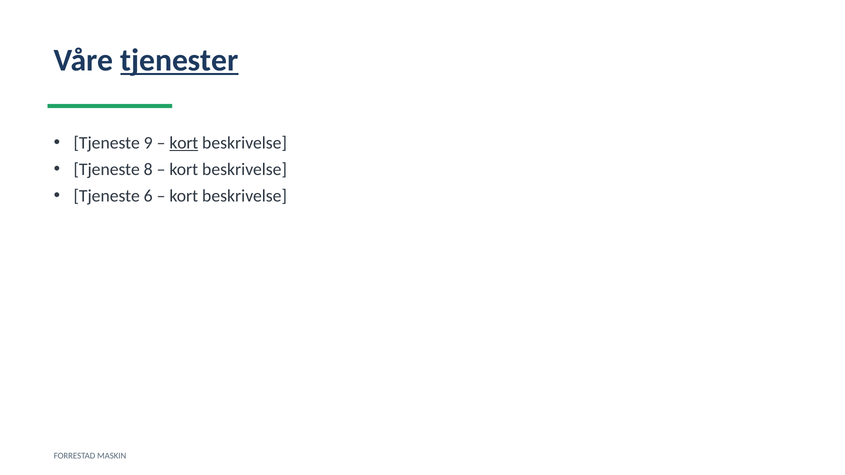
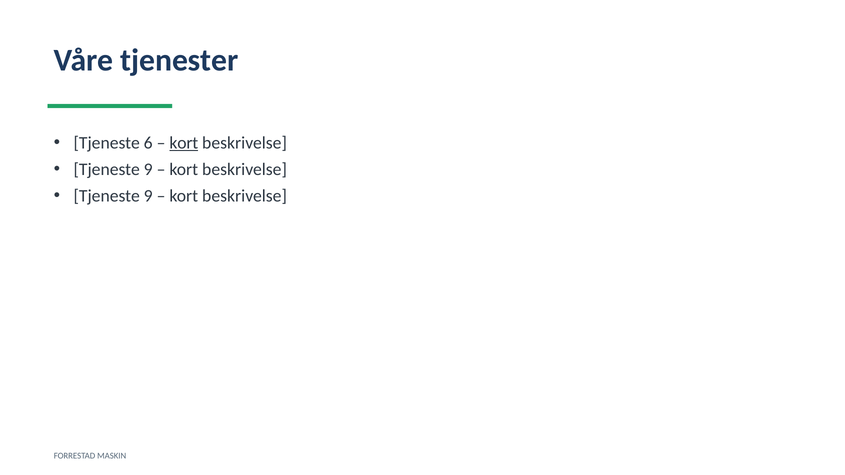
tjenester underline: present -> none
9: 9 -> 6
8 at (148, 170): 8 -> 9
6 at (148, 196): 6 -> 9
